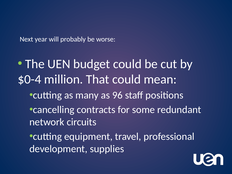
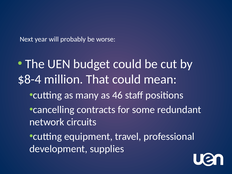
$0-4: $0-4 -> $8-4
96: 96 -> 46
